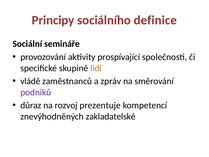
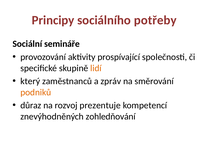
definice: definice -> potřeby
vládě: vládě -> který
podniků colour: purple -> orange
zakladatelské: zakladatelské -> zohledňování
